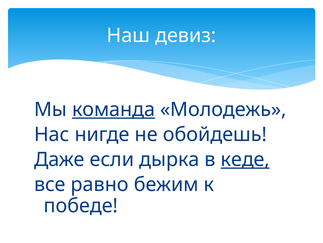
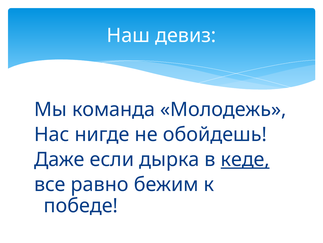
команда underline: present -> none
